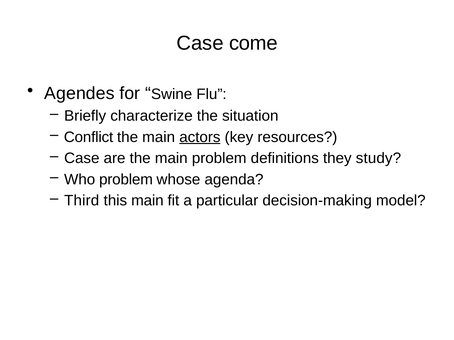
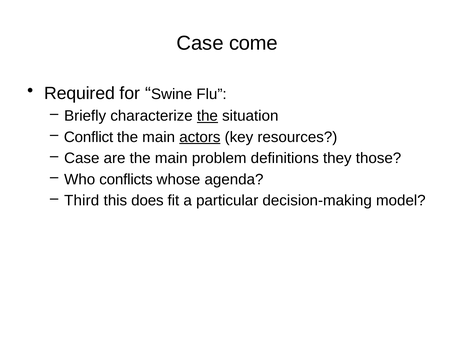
Agendes: Agendes -> Required
the at (207, 116) underline: none -> present
study: study -> those
Who problem: problem -> conflicts
this main: main -> does
